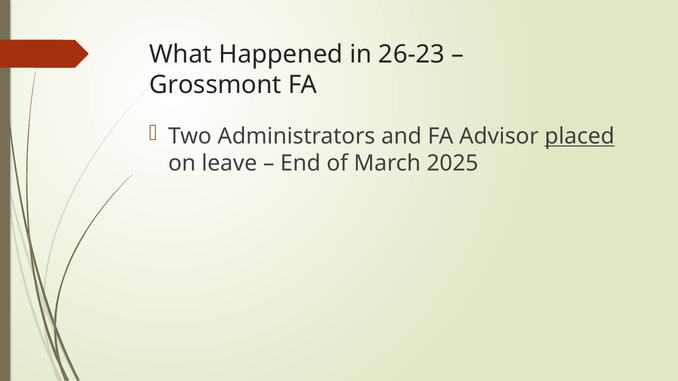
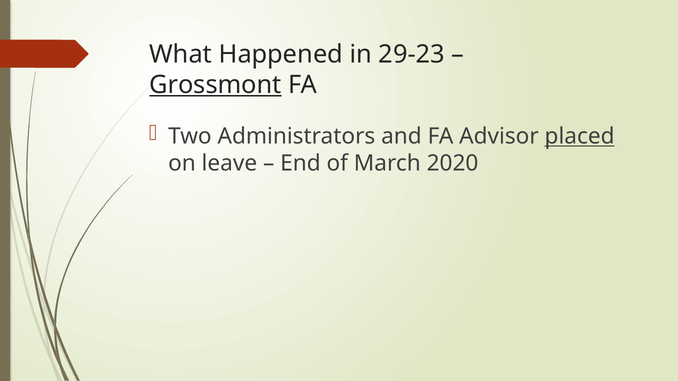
26-23: 26-23 -> 29-23
Grossmont underline: none -> present
2025: 2025 -> 2020
